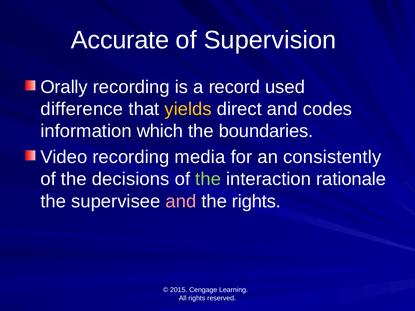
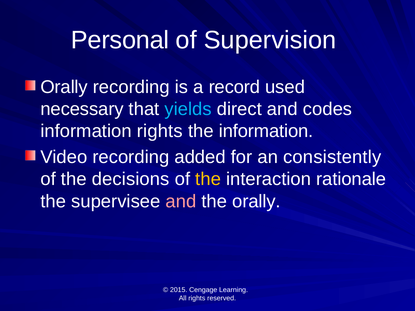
Accurate: Accurate -> Personal
difference: difference -> necessary
yields colour: yellow -> light blue
information which: which -> rights
the boundaries: boundaries -> information
media: media -> added
the at (208, 179) colour: light green -> yellow
the rights: rights -> orally
